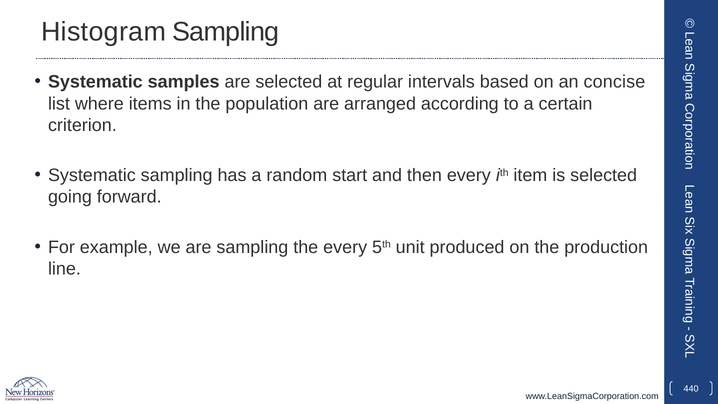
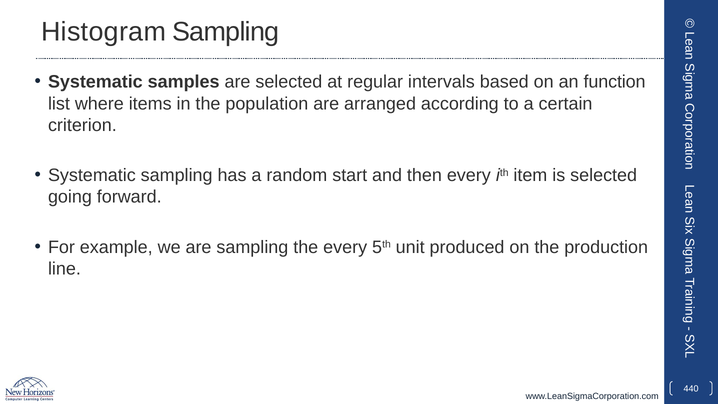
concise: concise -> function
